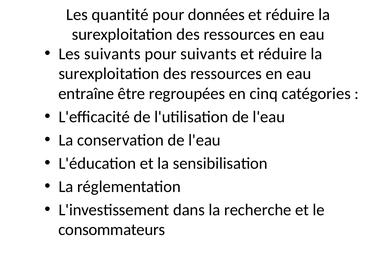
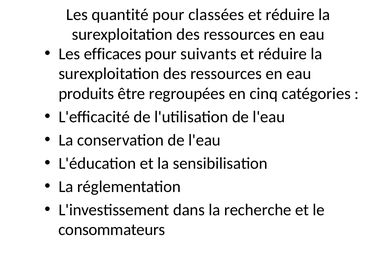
données: données -> classées
Les suivants: suivants -> efficaces
entraîne: entraîne -> produits
